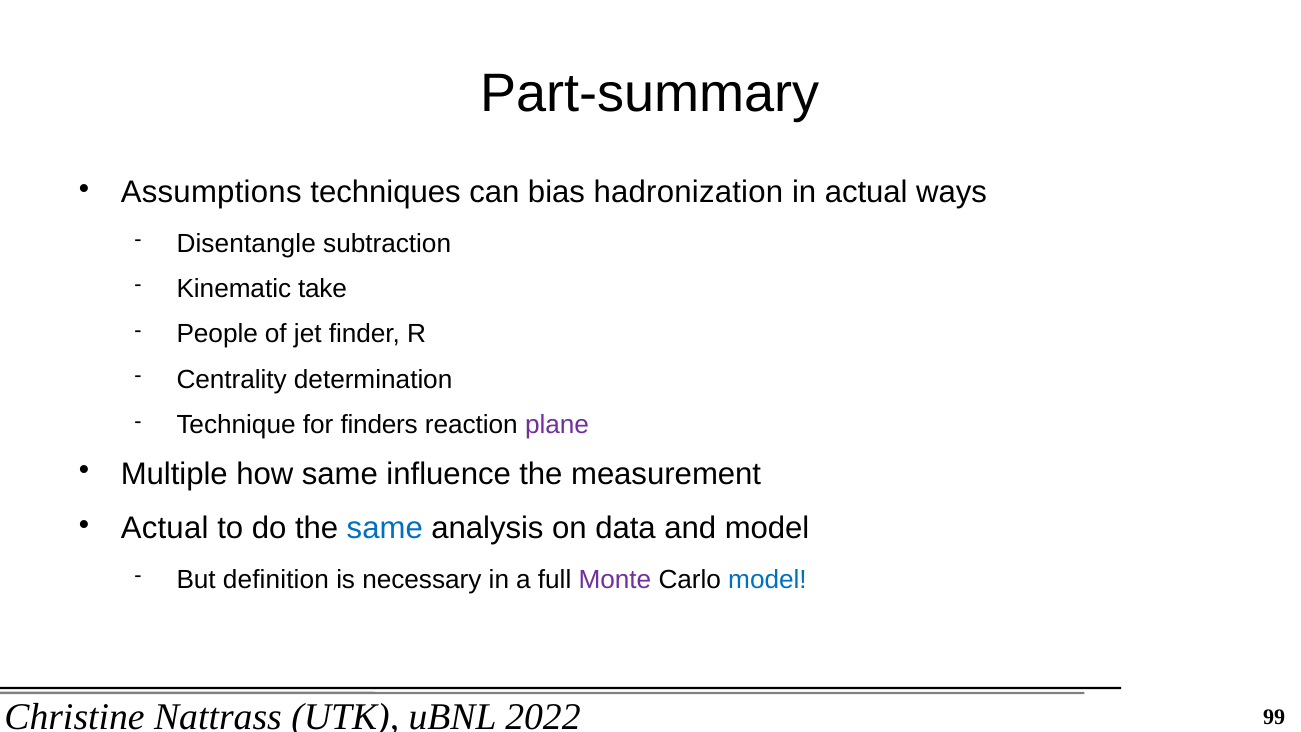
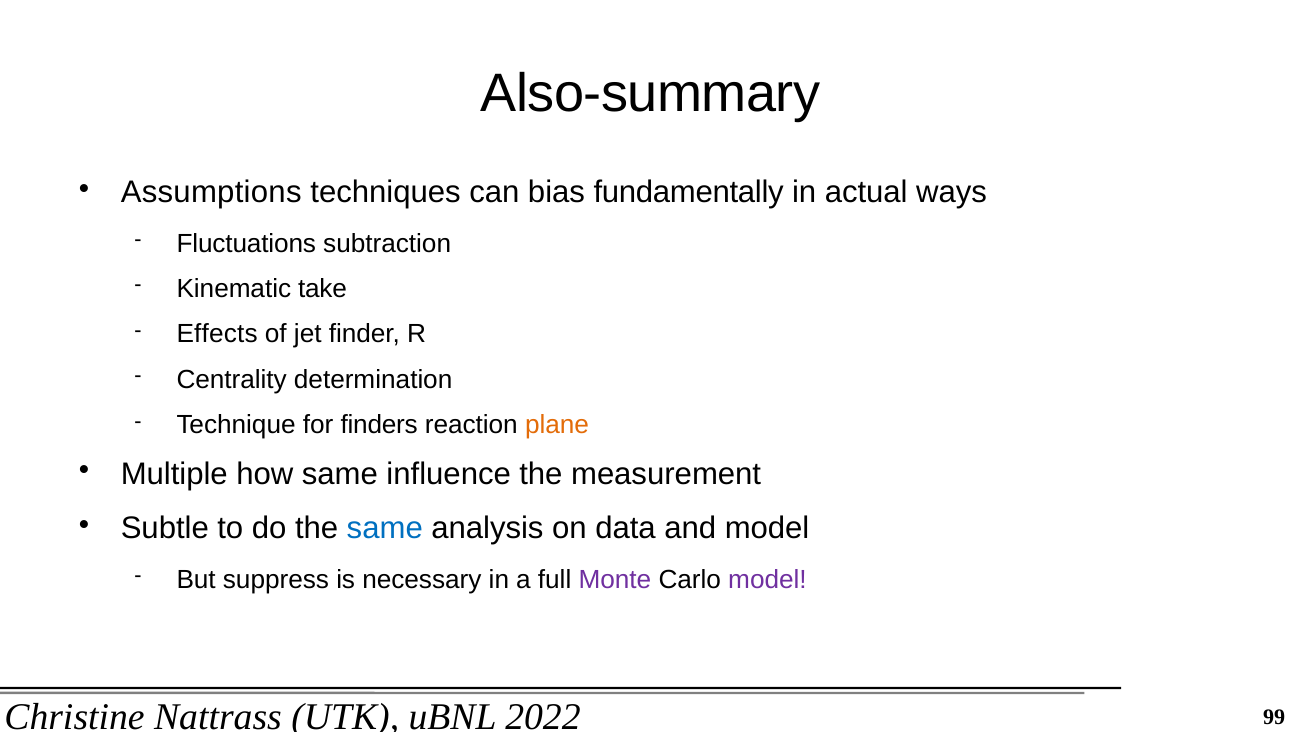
Part-summary: Part-summary -> Also-summary
hadronization: hadronization -> fundamentally
Disentangle: Disentangle -> Fluctuations
People: People -> Effects
plane colour: purple -> orange
Actual at (165, 528): Actual -> Subtle
definition: definition -> suppress
model at (767, 580) colour: blue -> purple
